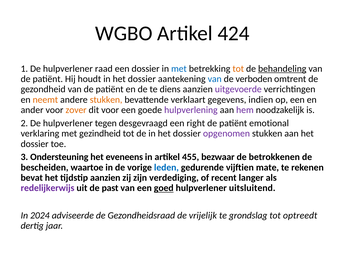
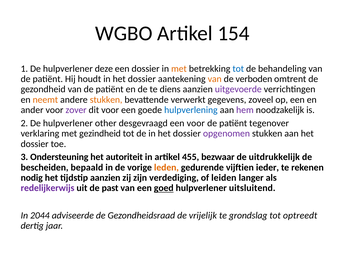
424: 424 -> 154
raad: raad -> deze
met at (179, 69) colour: blue -> orange
tot at (238, 69) colour: orange -> blue
behandeling underline: present -> none
van at (215, 79) colour: blue -> orange
verklaart: verklaart -> verwerkt
indien: indien -> zoveel
zover colour: orange -> purple
hulpverlening colour: purple -> blue
tegen: tegen -> other
een right: right -> voor
emotional: emotional -> tegenover
eveneens: eveneens -> autoriteit
betrokkenen: betrokkenen -> uitdrukkelijk
waartoe: waartoe -> bepaald
leden colour: blue -> orange
mate: mate -> ieder
bevat: bevat -> nodig
recent: recent -> leiden
2024: 2024 -> 2044
